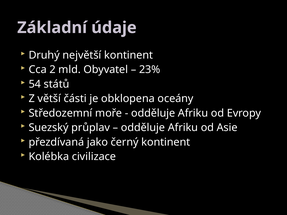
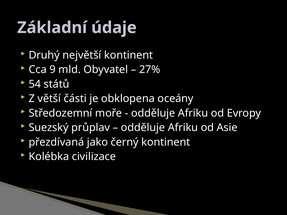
2: 2 -> 9
23%: 23% -> 27%
